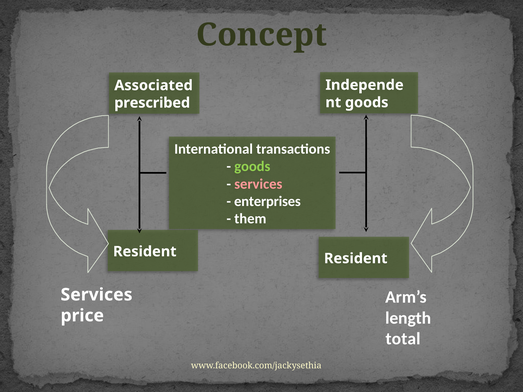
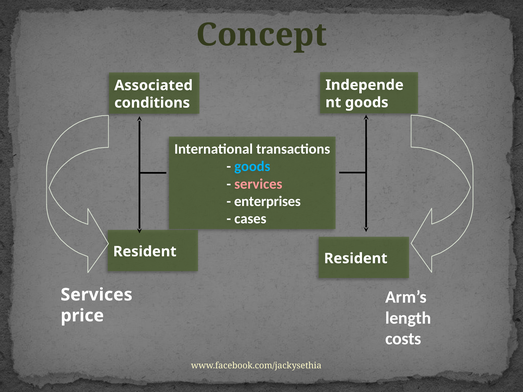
prescribed: prescribed -> conditions
goods at (252, 167) colour: light green -> light blue
them: them -> cases
total: total -> costs
